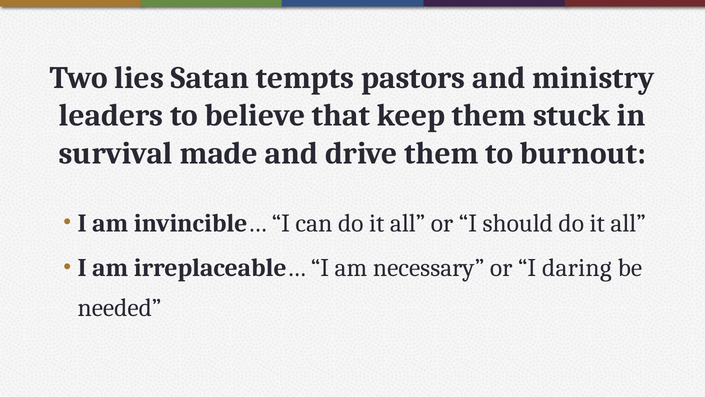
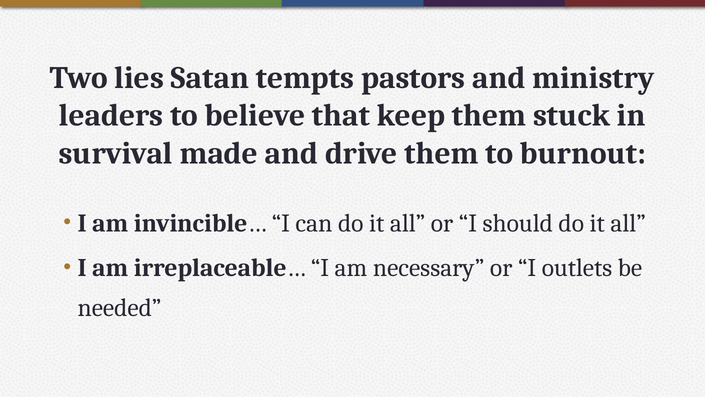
daring: daring -> outlets
